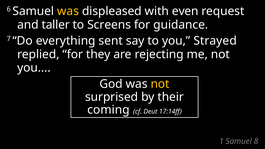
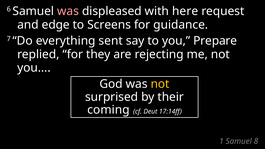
was at (68, 11) colour: yellow -> pink
even: even -> here
taller: taller -> edge
Strayed: Strayed -> Prepare
